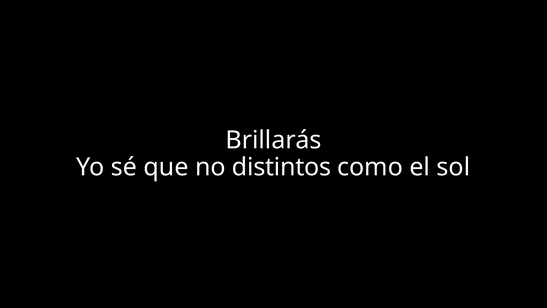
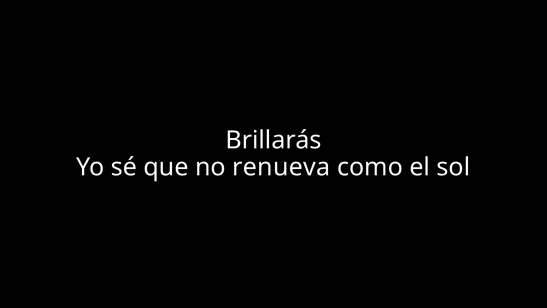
distintos: distintos -> renueva
